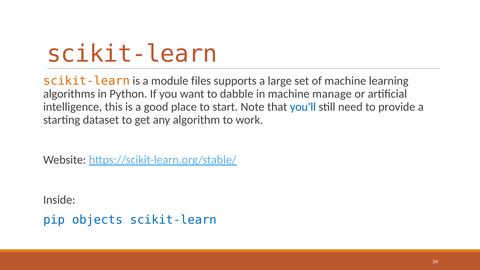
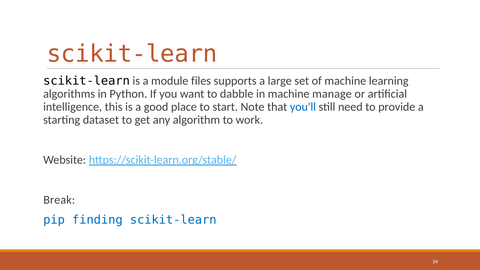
scikit-learn at (87, 81) colour: orange -> black
Inside: Inside -> Break
objects: objects -> finding
